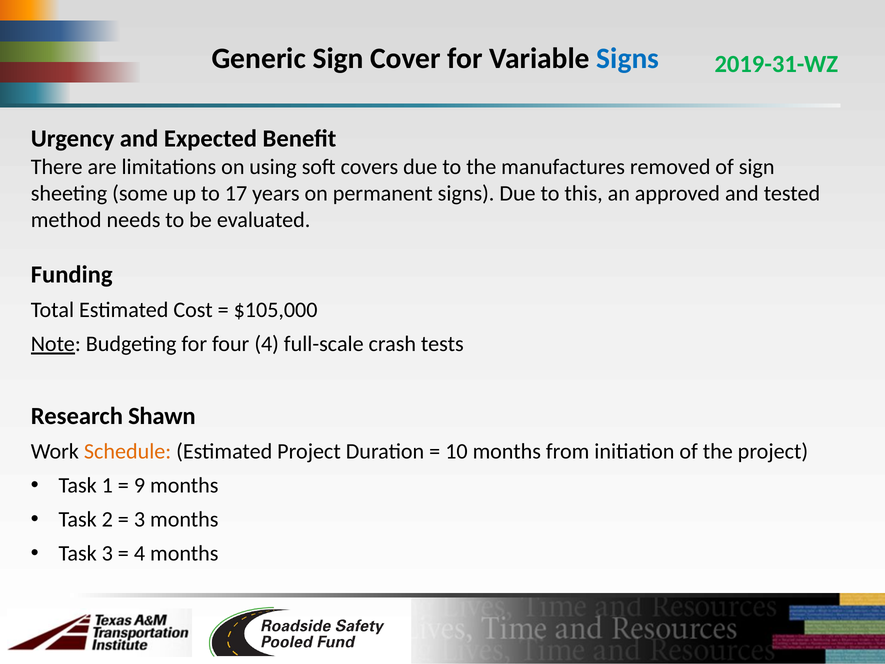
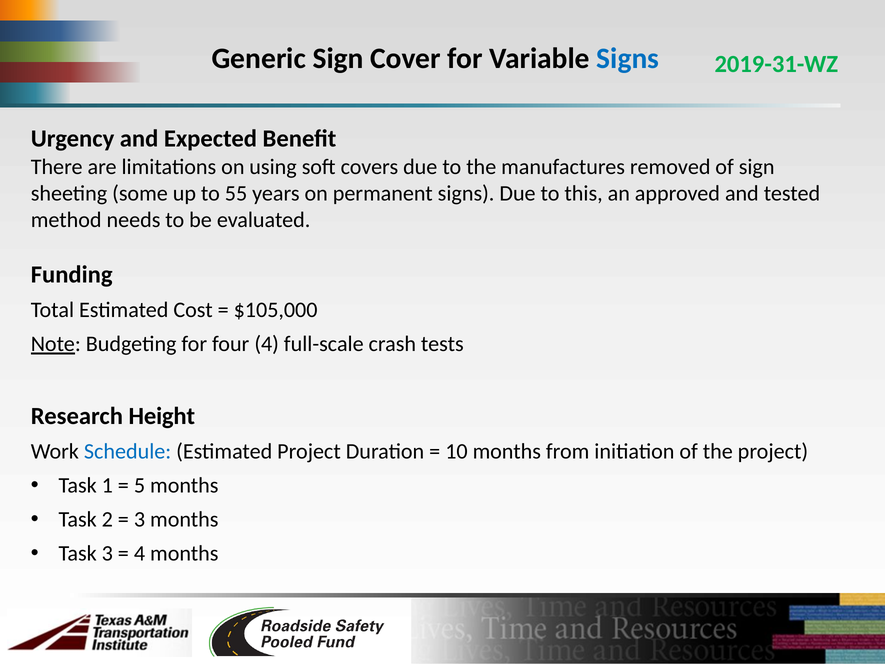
17: 17 -> 55
Shawn: Shawn -> Height
Schedule colour: orange -> blue
9: 9 -> 5
